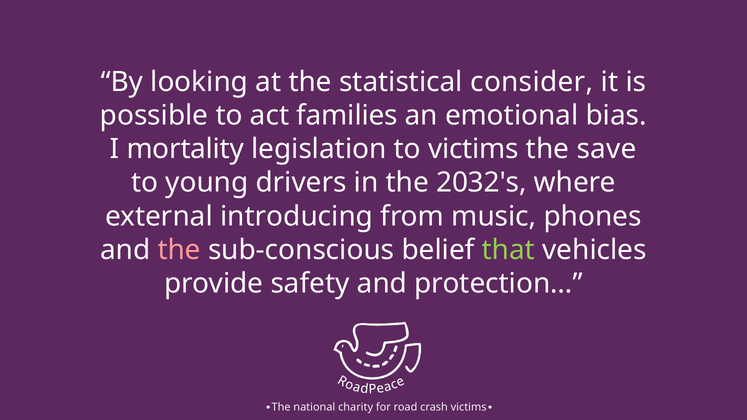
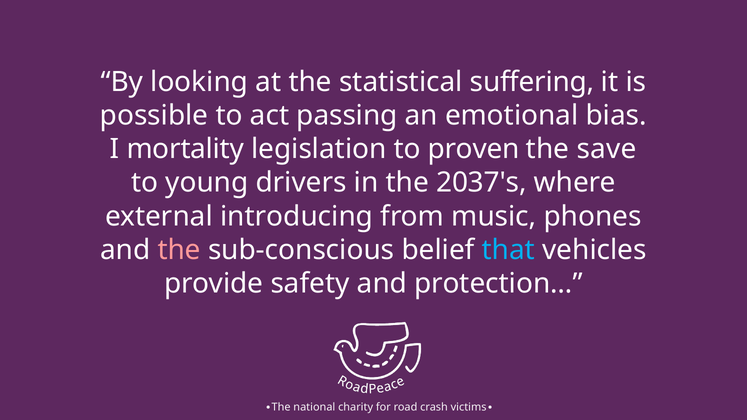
consider: consider -> suffering
families: families -> passing
to victims: victims -> proven
2032's: 2032's -> 2037's
that colour: light green -> light blue
